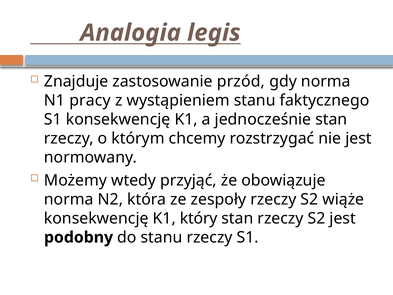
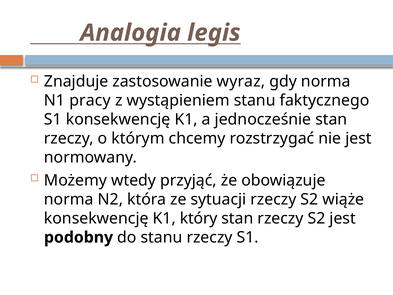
przód: przód -> wyraz
zespoły: zespoły -> sytuacji
